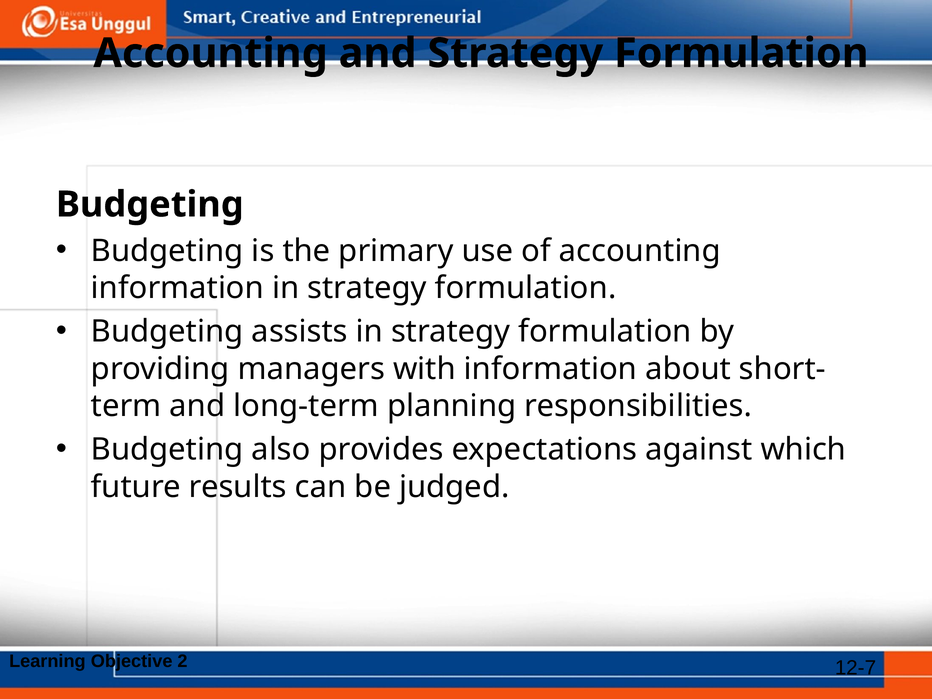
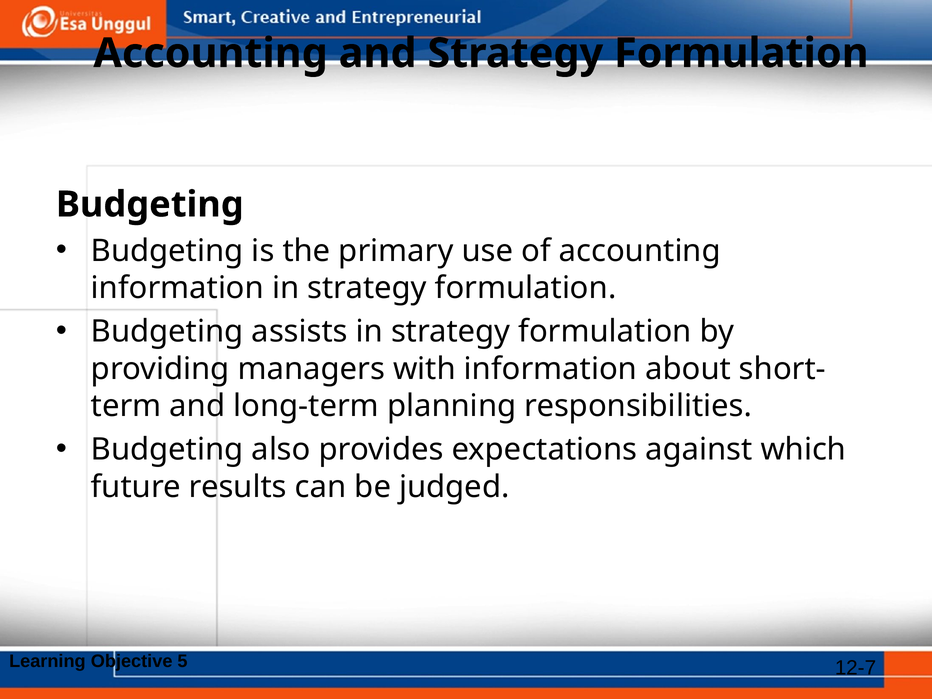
2: 2 -> 5
